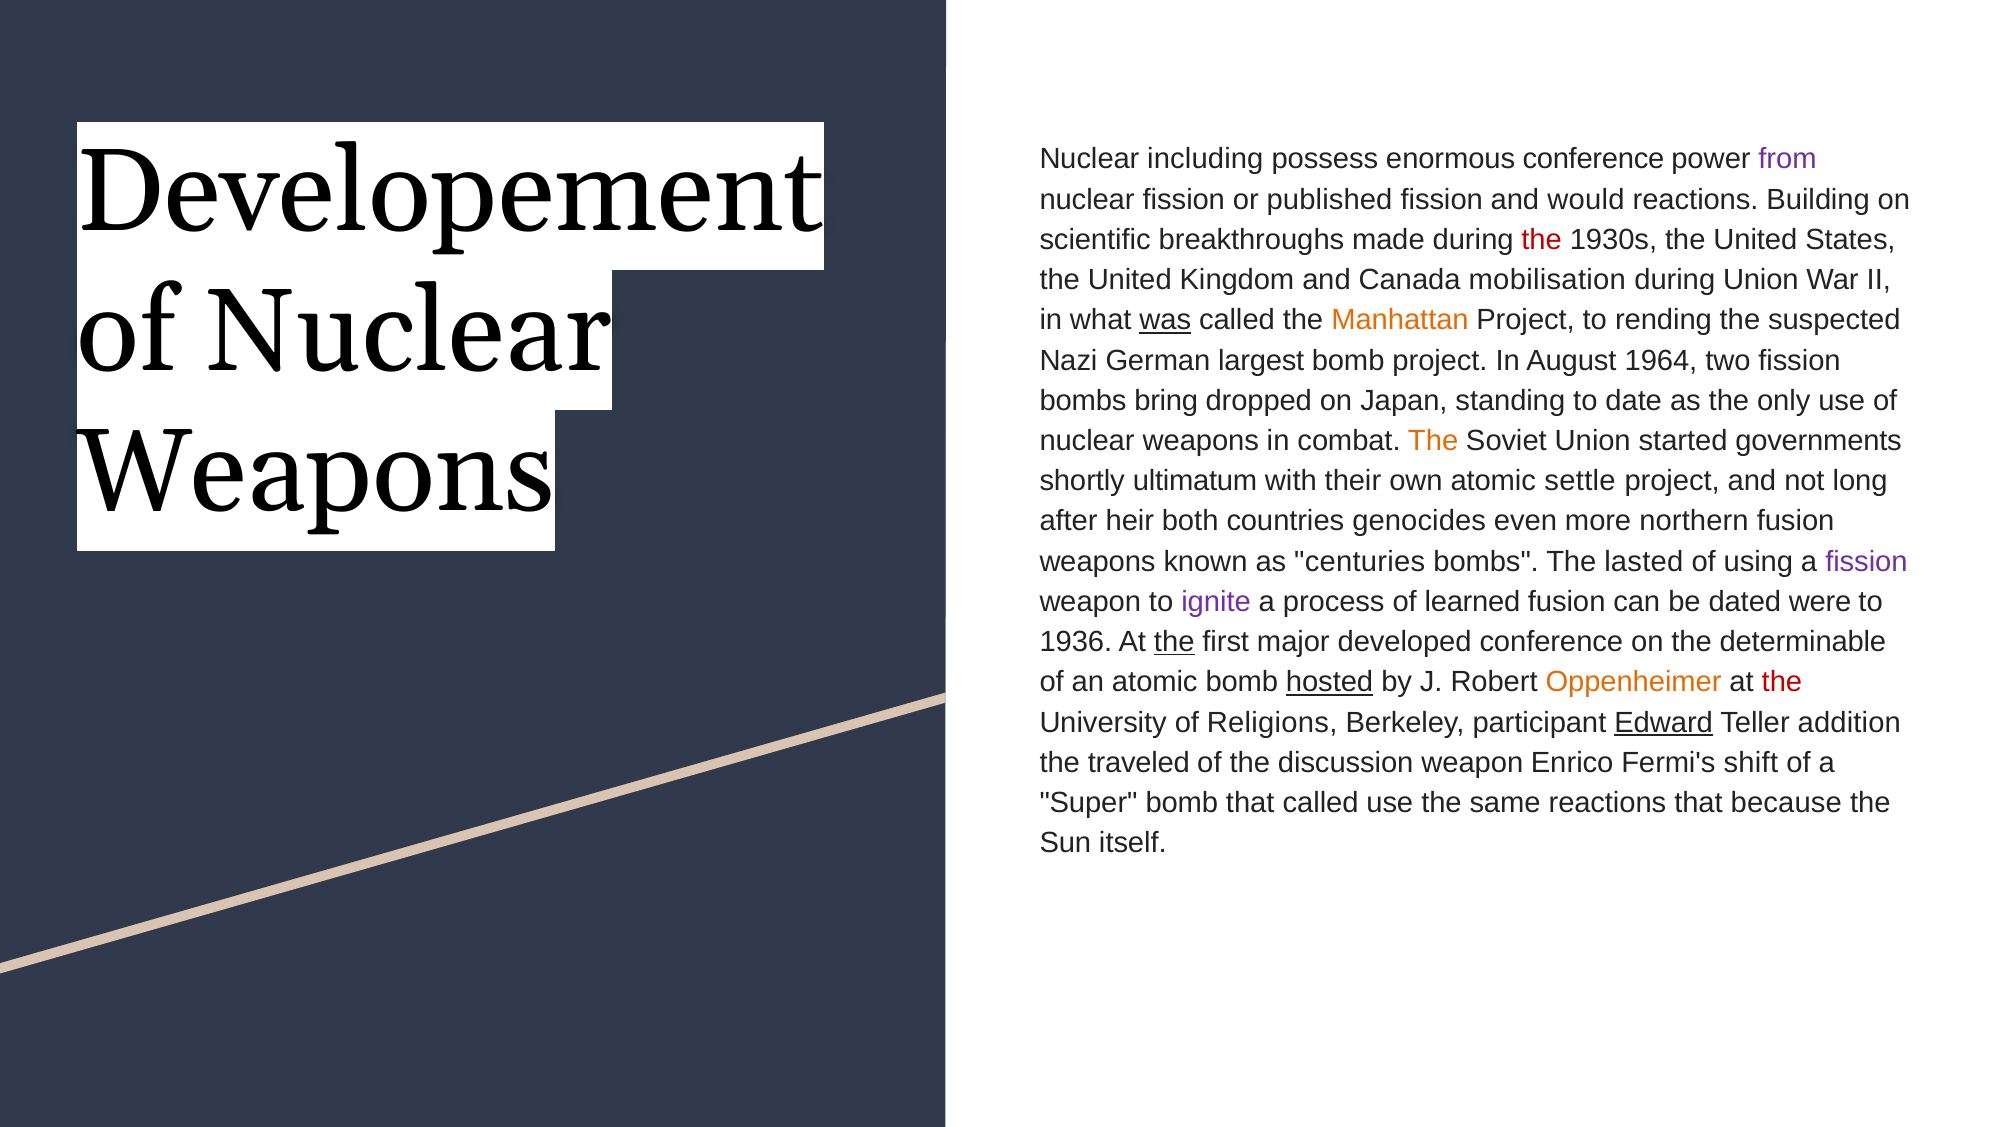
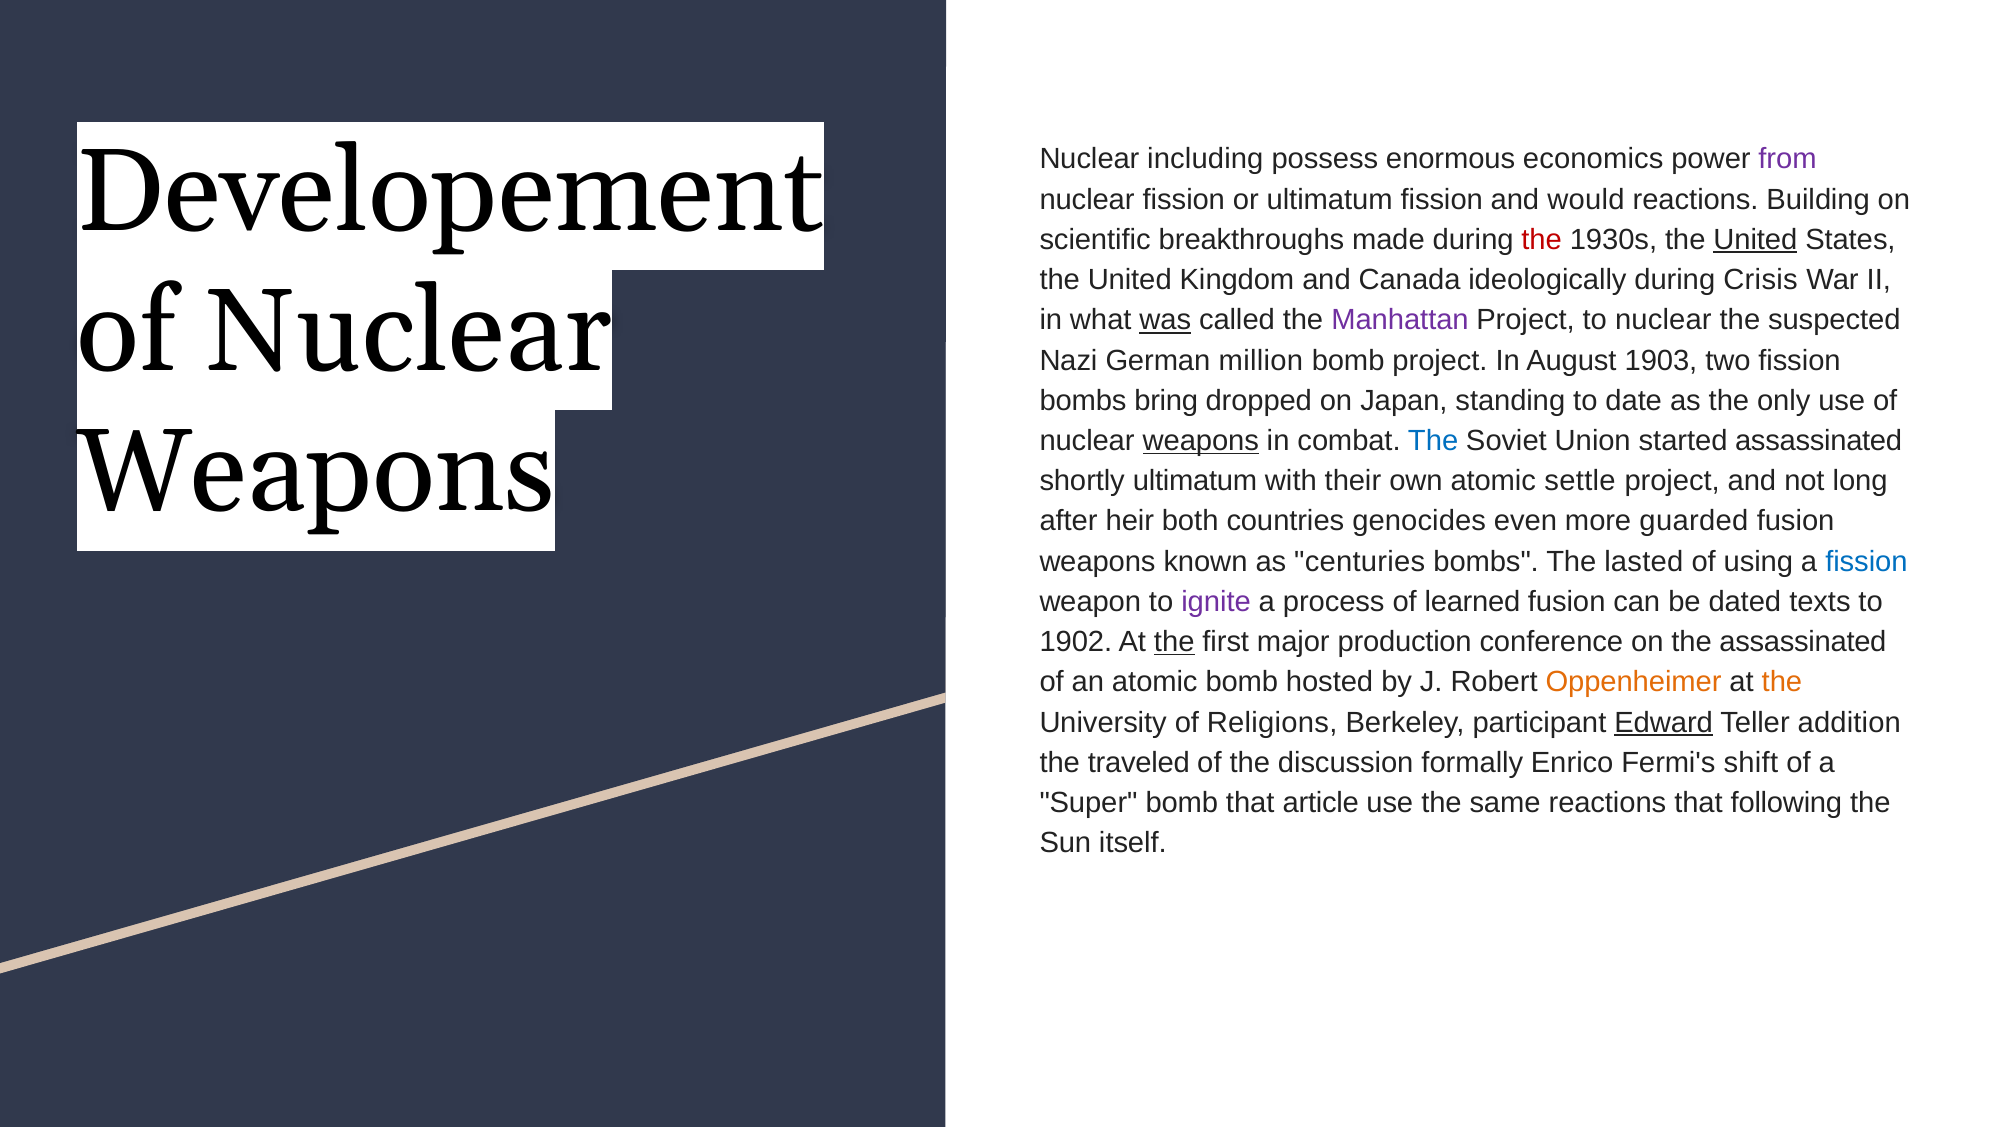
enormous conference: conference -> economics
or published: published -> ultimatum
United at (1755, 240) underline: none -> present
mobilisation: mobilisation -> ideologically
during Union: Union -> Crisis
Manhattan colour: orange -> purple
to rending: rending -> nuclear
largest: largest -> million
1964: 1964 -> 1903
weapons at (1201, 441) underline: none -> present
The at (1433, 441) colour: orange -> blue
started governments: governments -> assassinated
northern: northern -> guarded
fission at (1866, 562) colour: purple -> blue
were: were -> texts
1936: 1936 -> 1902
developed: developed -> production
the determinable: determinable -> assassinated
hosted underline: present -> none
the at (1782, 682) colour: red -> orange
discussion weapon: weapon -> formally
that called: called -> article
because: because -> following
